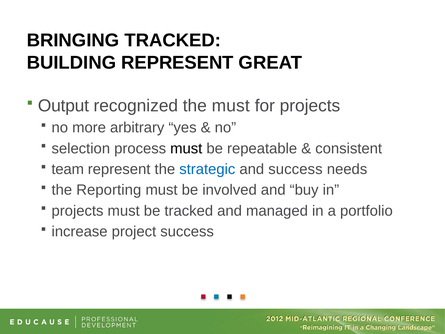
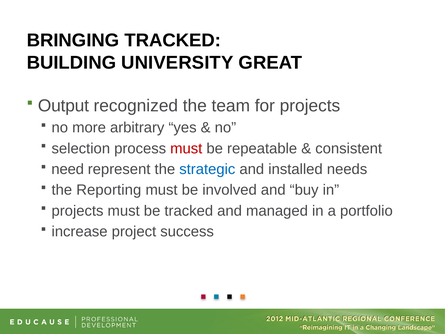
BUILDING REPRESENT: REPRESENT -> UNIVERSITY
the must: must -> team
must at (186, 148) colour: black -> red
team: team -> need
and success: success -> installed
